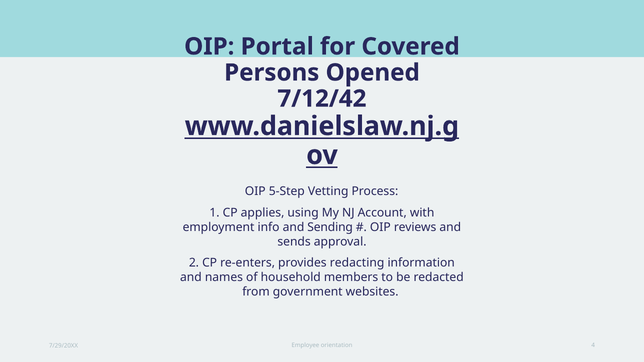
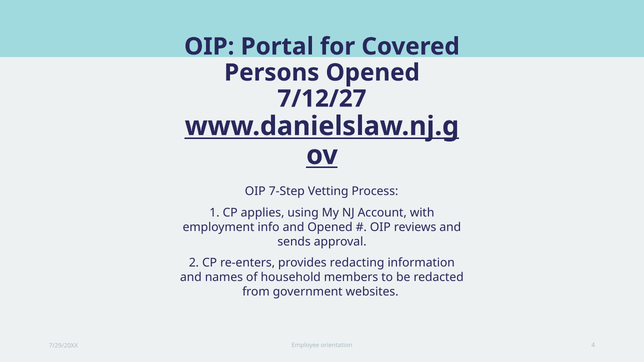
7/12/42: 7/12/42 -> 7/12/27
5-Step: 5-Step -> 7-Step
and Sending: Sending -> Opened
